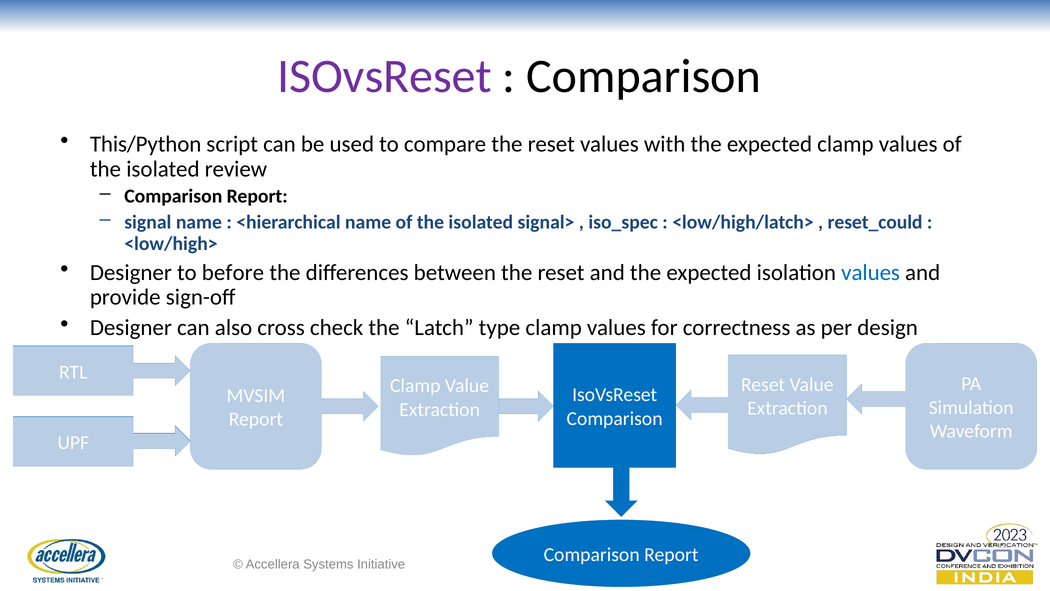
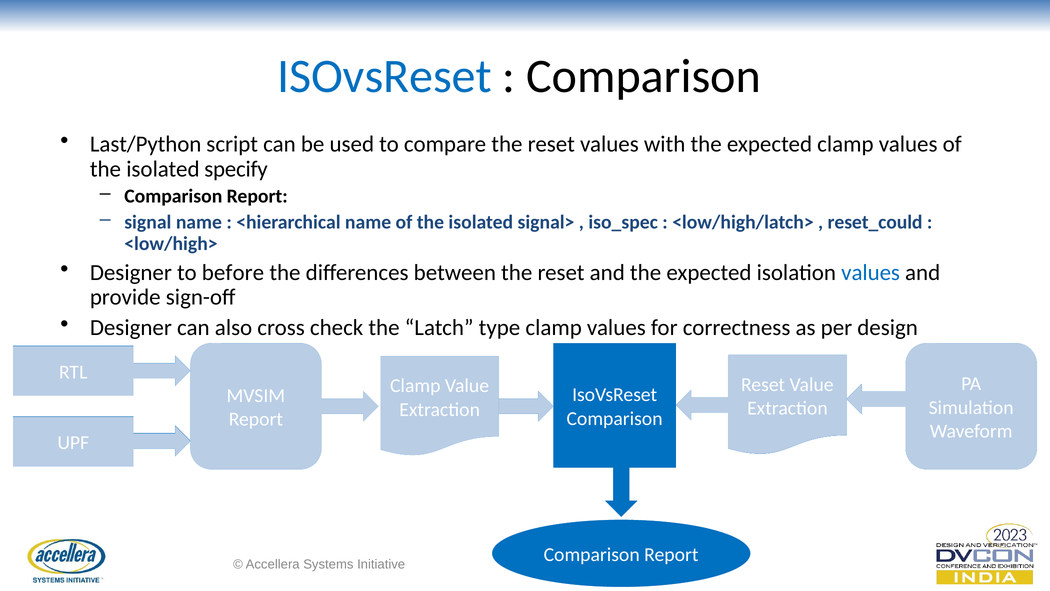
ISOvsReset at (384, 76) colour: purple -> blue
This/Python: This/Python -> Last/Python
review: review -> specify
